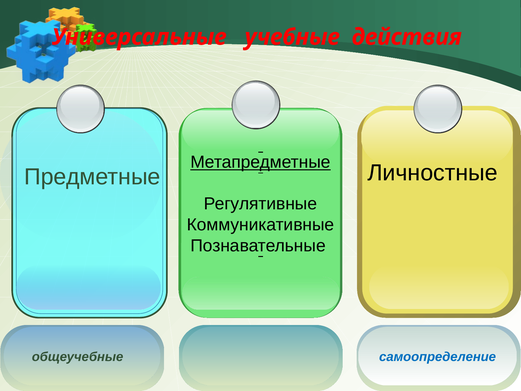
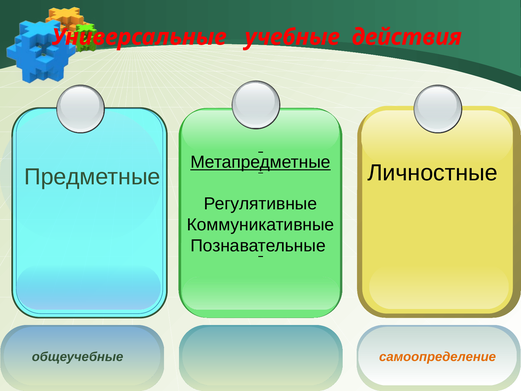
самоопределение colour: blue -> orange
